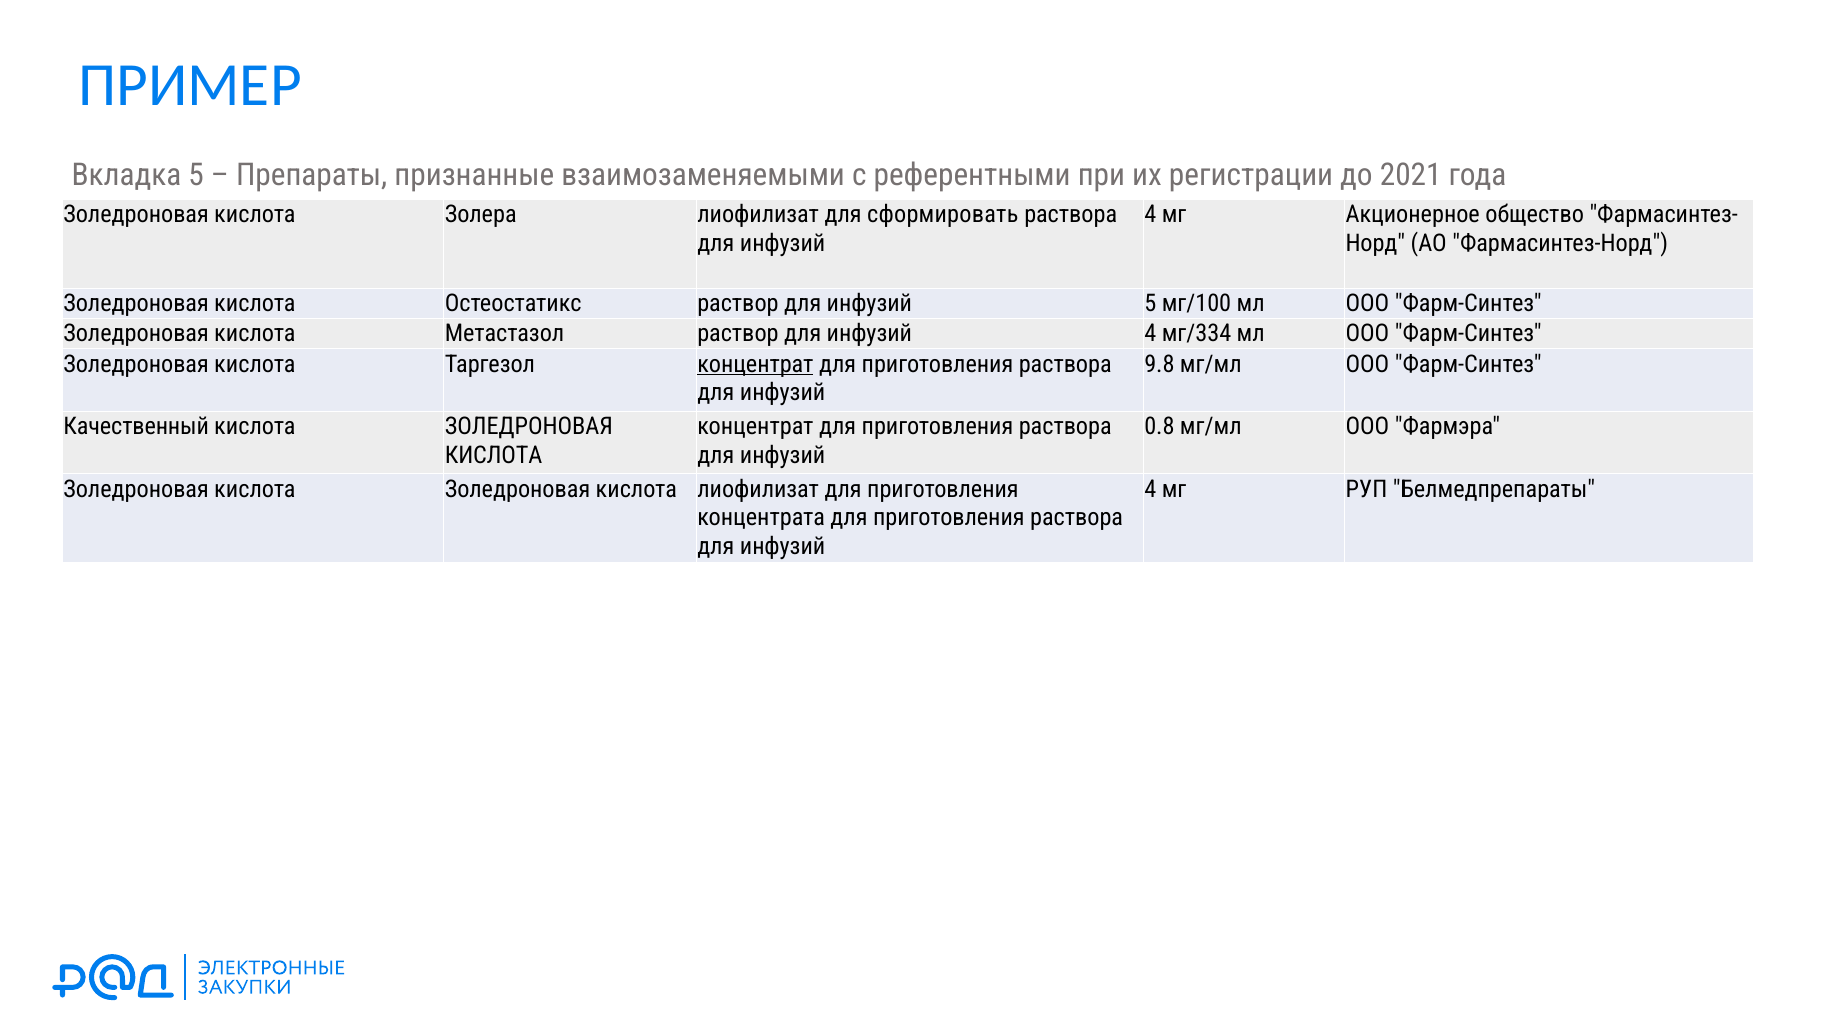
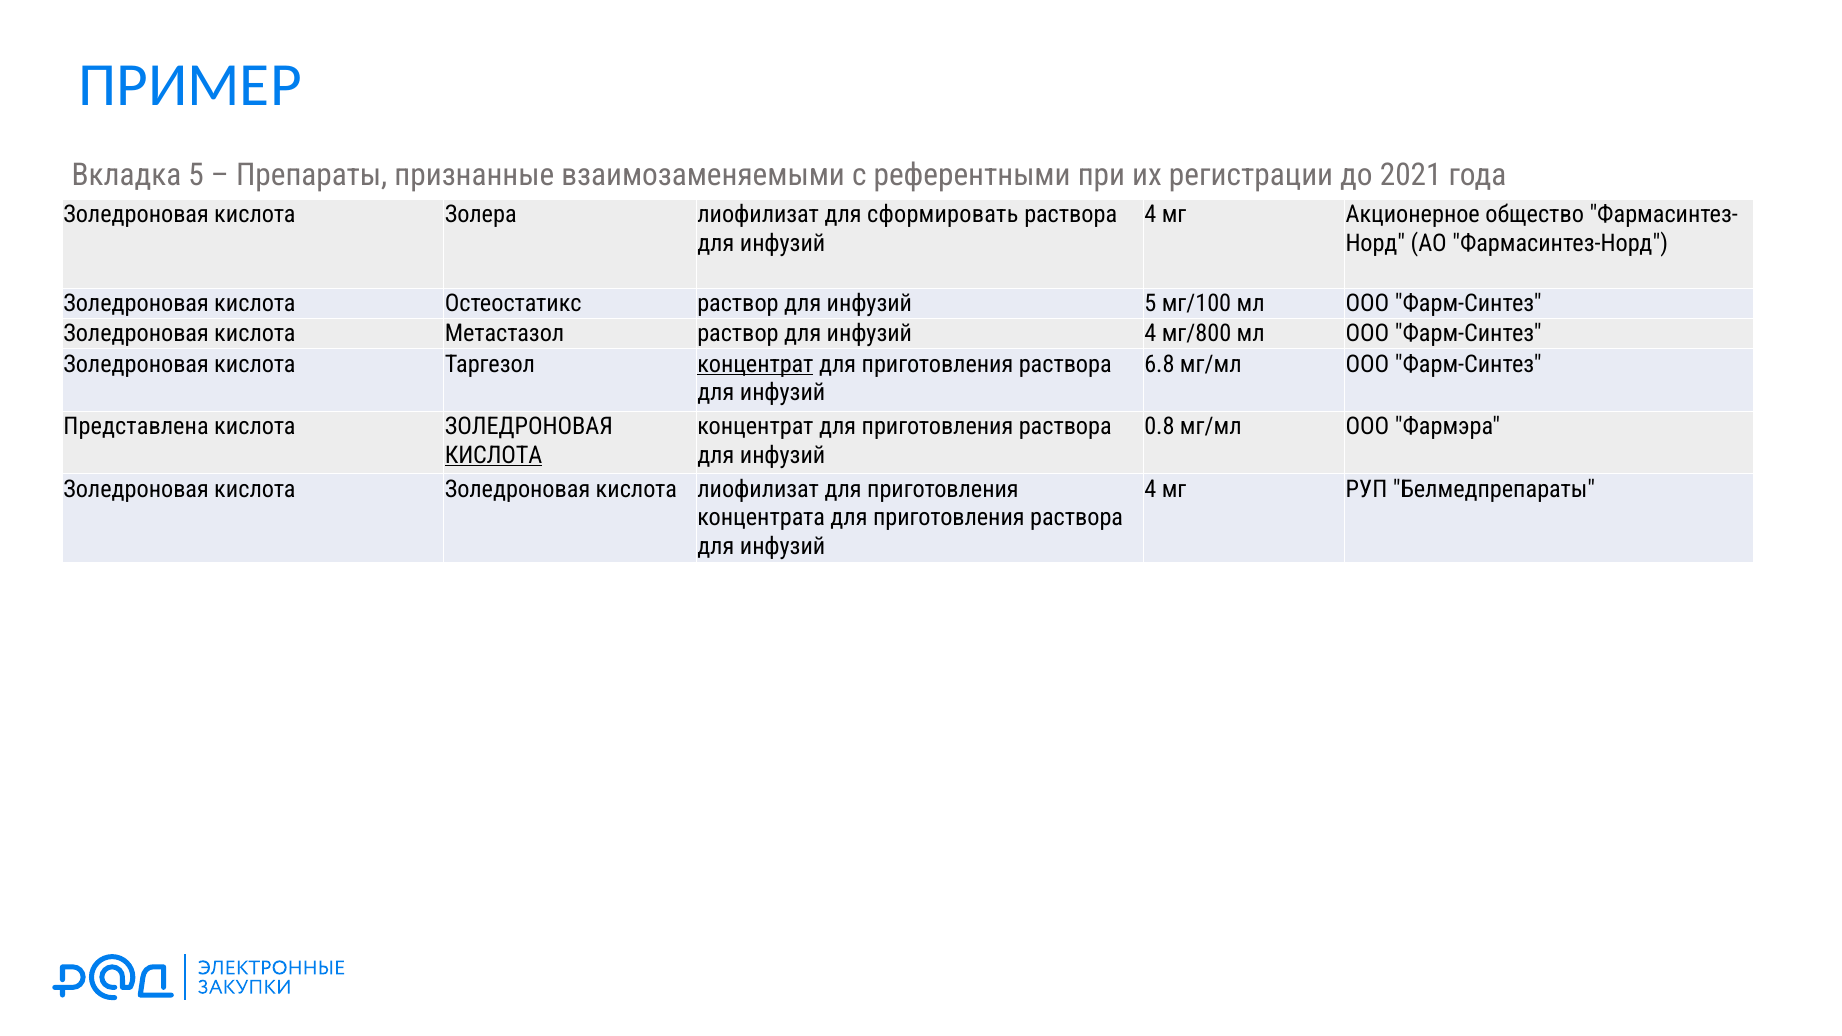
мг/334: мг/334 -> мг/800
9.8: 9.8 -> 6.8
Качественный: Качественный -> Представлена
КИСЛОТА at (494, 455) underline: none -> present
